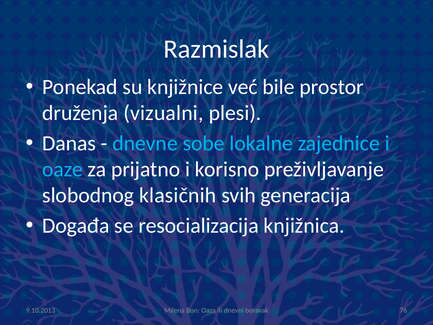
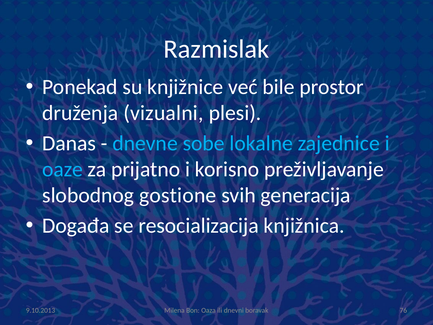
klasičnih: klasičnih -> gostione
